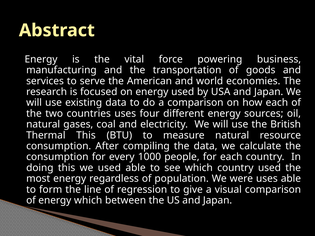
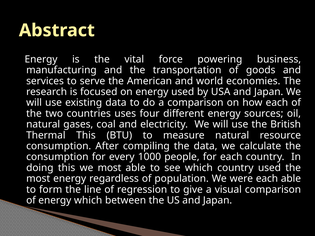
we used: used -> most
were uses: uses -> each
